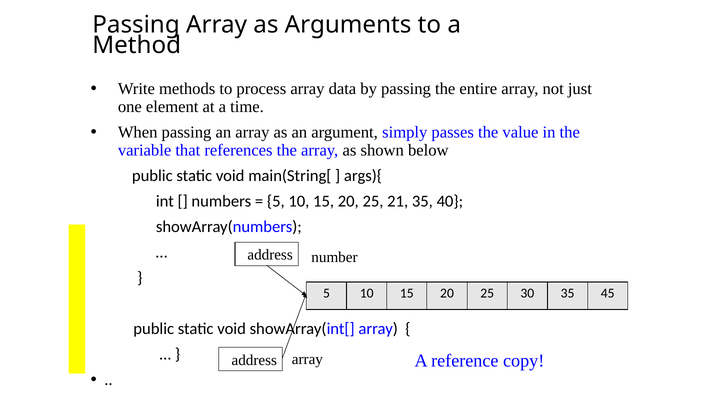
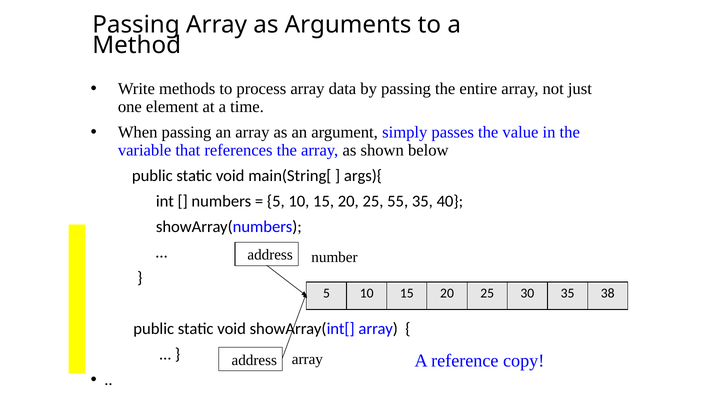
21: 21 -> 55
45: 45 -> 38
